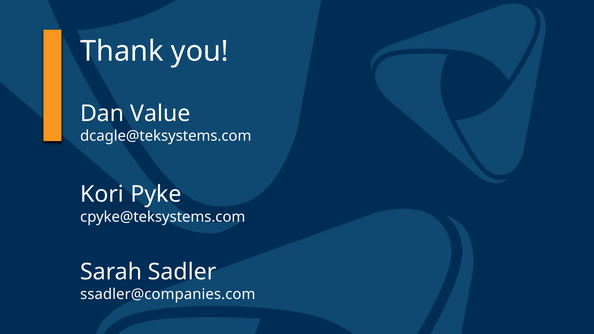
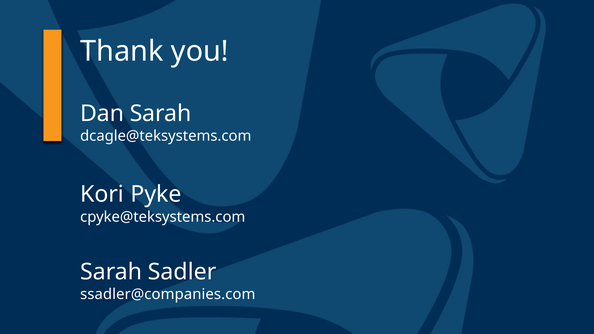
Dan Value: Value -> Sarah
